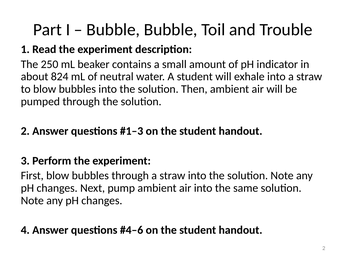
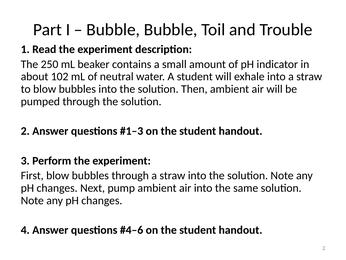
824: 824 -> 102
